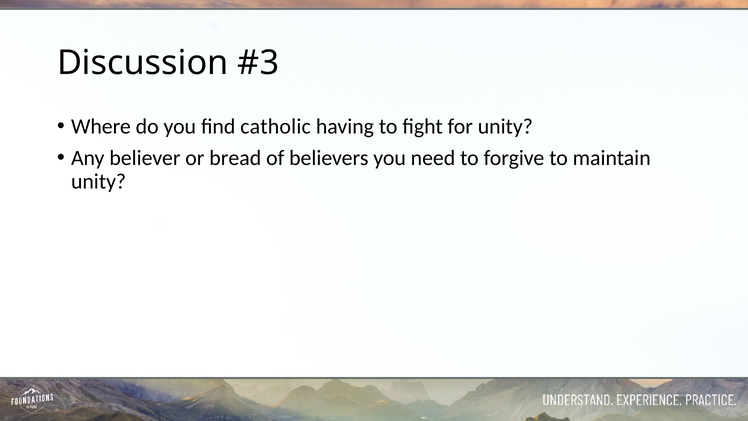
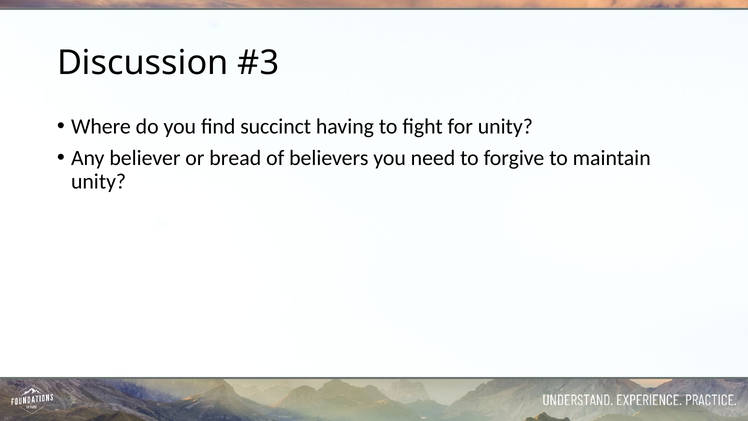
catholic: catholic -> succinct
